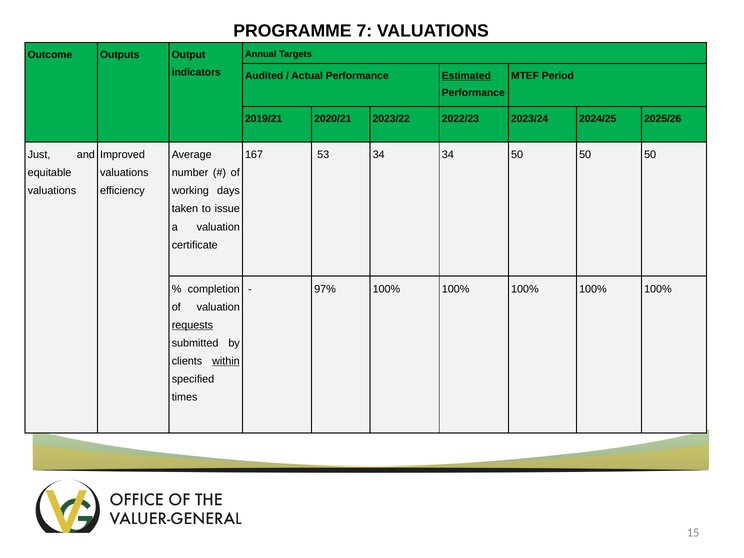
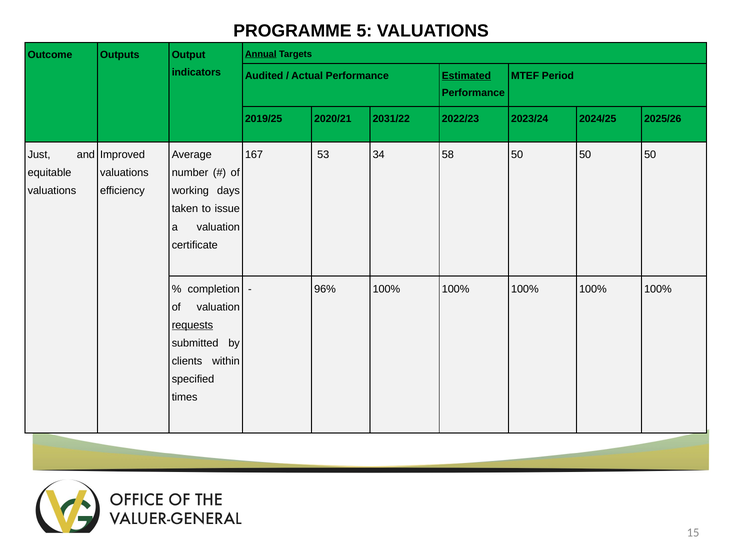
7: 7 -> 5
Annual underline: none -> present
2019/21: 2019/21 -> 2019/25
2023/22: 2023/22 -> 2031/22
34 34: 34 -> 58
97%: 97% -> 96%
within underline: present -> none
